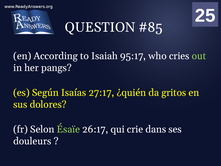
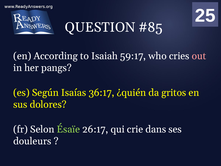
95:17: 95:17 -> 59:17
out colour: light green -> pink
27:17: 27:17 -> 36:17
